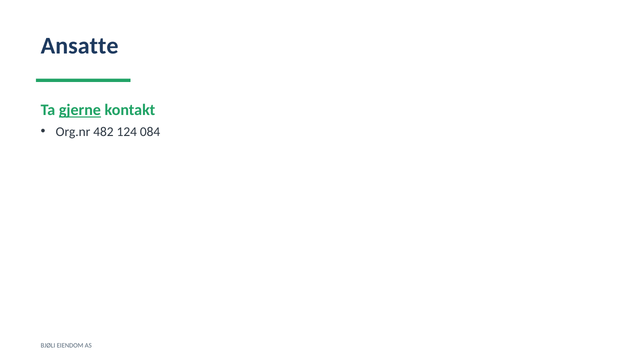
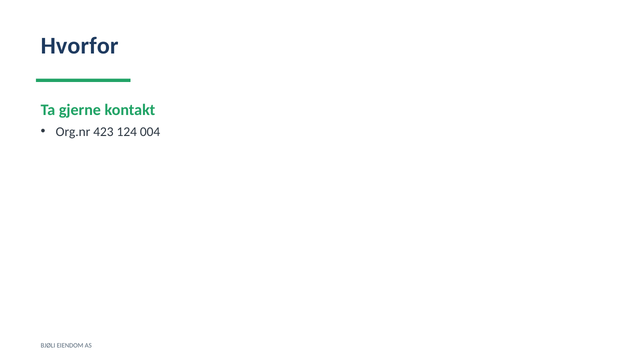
Ansatte: Ansatte -> Hvorfor
gjerne underline: present -> none
482: 482 -> 423
084: 084 -> 004
